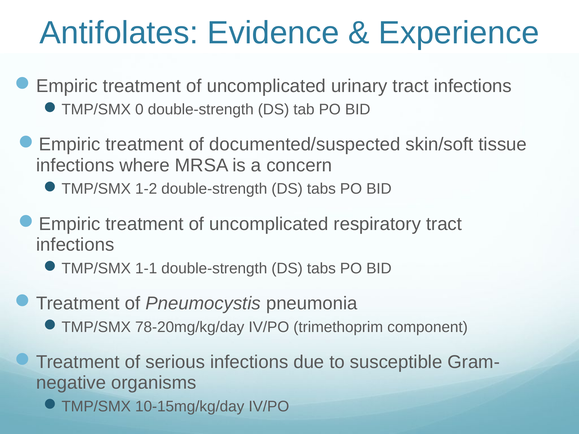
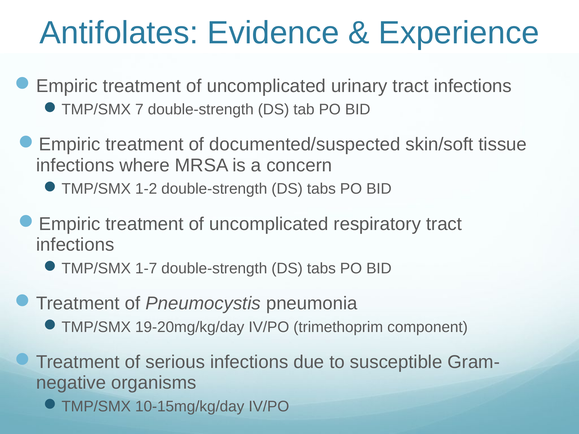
0: 0 -> 7
1-1: 1-1 -> 1-7
78-20mg/kg/day: 78-20mg/kg/day -> 19-20mg/kg/day
